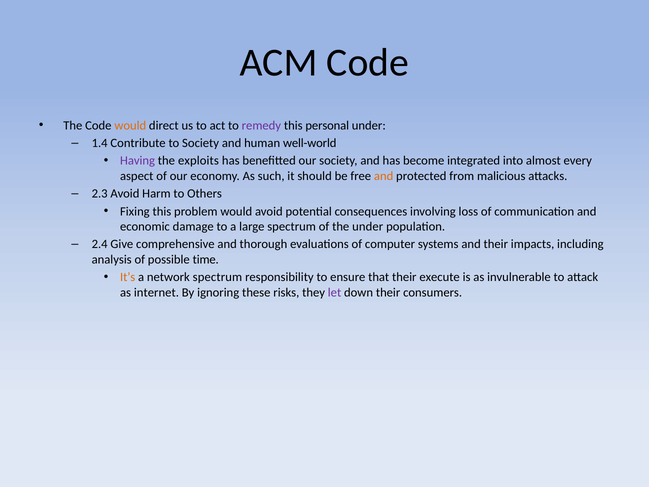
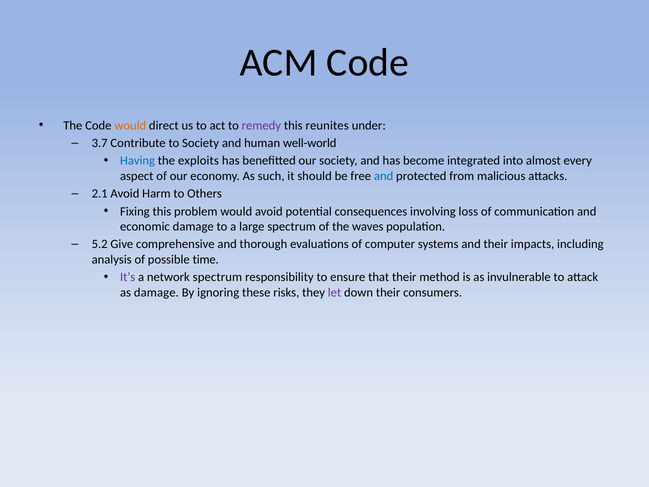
personal: personal -> reunites
1.4: 1.4 -> 3.7
Having colour: purple -> blue
and at (384, 176) colour: orange -> blue
2.3: 2.3 -> 2.1
the under: under -> waves
2.4: 2.4 -> 5.2
It’s colour: orange -> purple
execute: execute -> method
as internet: internet -> damage
